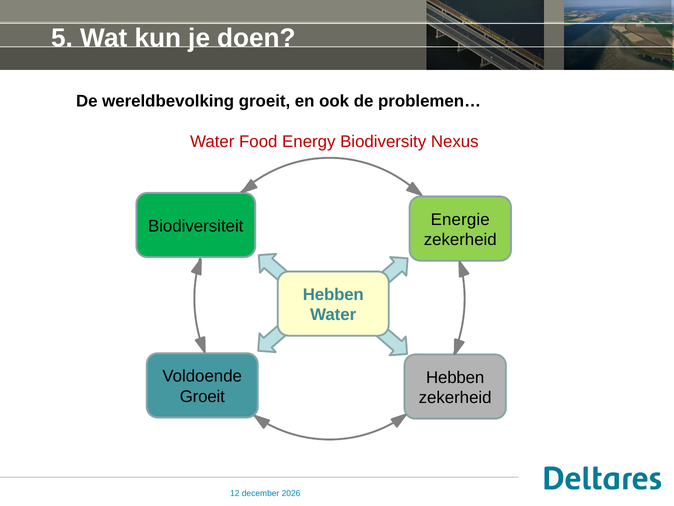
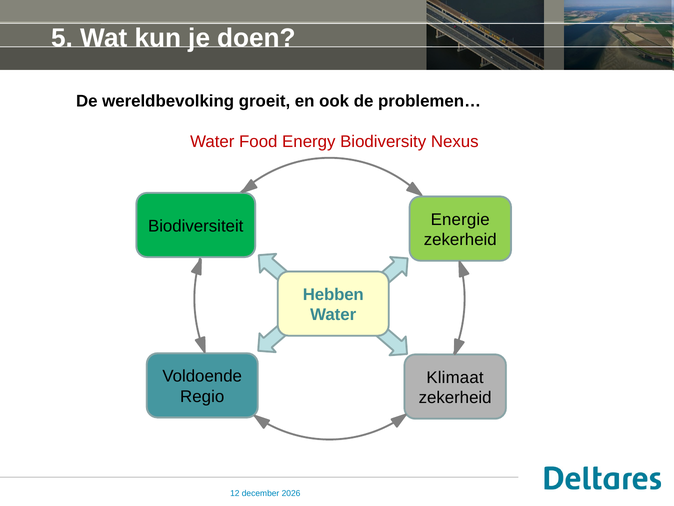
Hebben at (455, 377): Hebben -> Klimaat
Groeit at (202, 396): Groeit -> Regio
